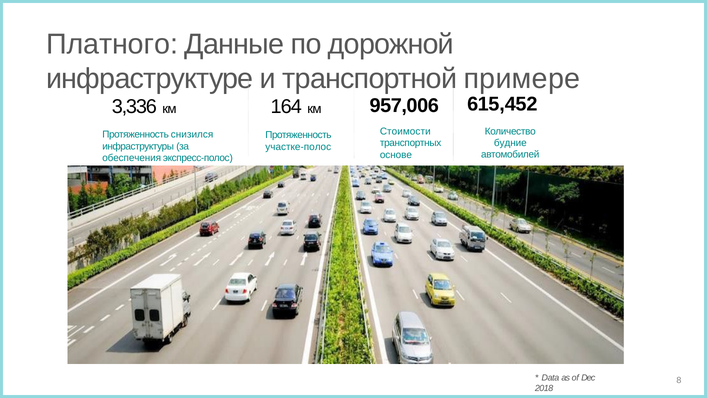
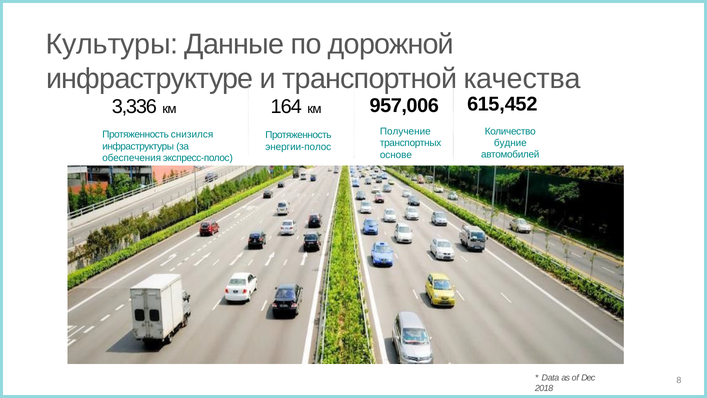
Платного: Платного -> Культуры
примере: примере -> качества
Стоимости: Стоимости -> Получение
участке-полос: участке-полос -> энергии-полос
